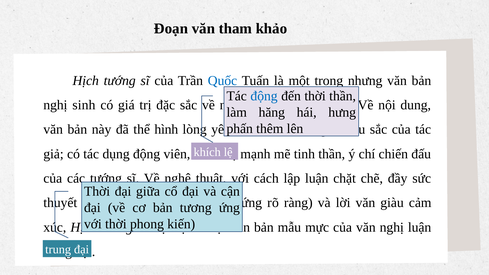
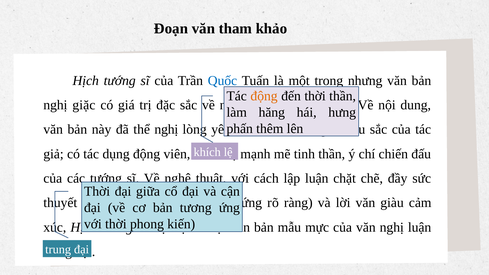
động at (264, 96) colour: blue -> orange
nghị sinh: sinh -> giặc
thể hình: hình -> nghị
